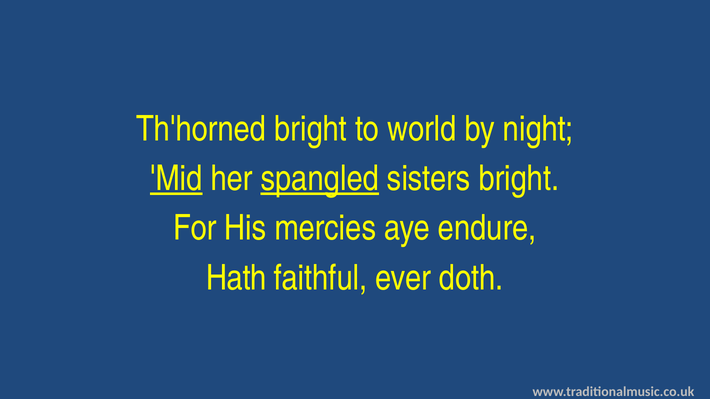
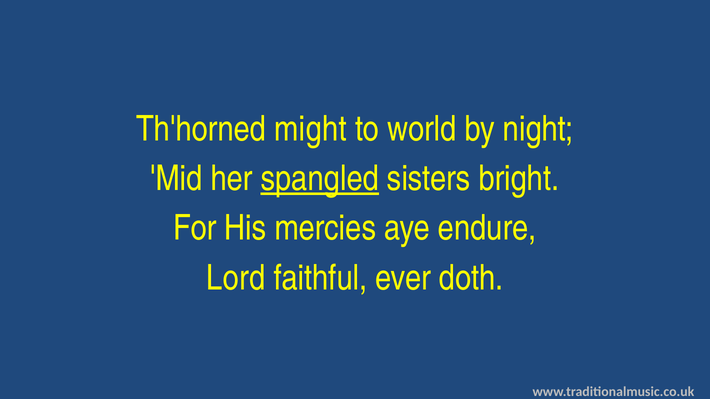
Th'horned bright: bright -> might
Mid underline: present -> none
Hath: Hath -> Lord
